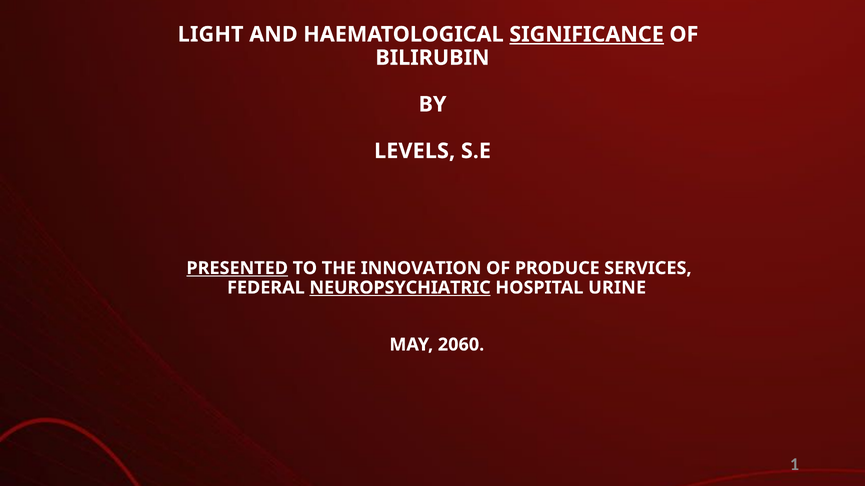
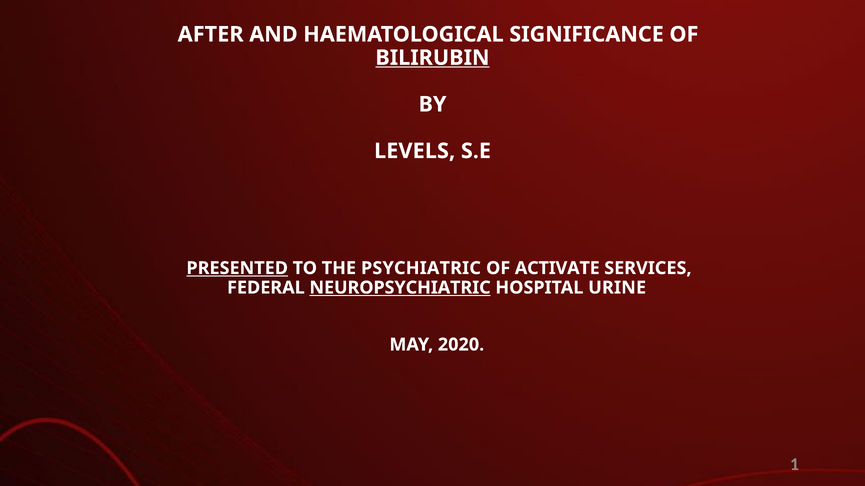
LIGHT: LIGHT -> AFTER
SIGNIFICANCE underline: present -> none
BILIRUBIN underline: none -> present
INNOVATION: INNOVATION -> PSYCHIATRIC
PRODUCE: PRODUCE -> ACTIVATE
2060: 2060 -> 2020
